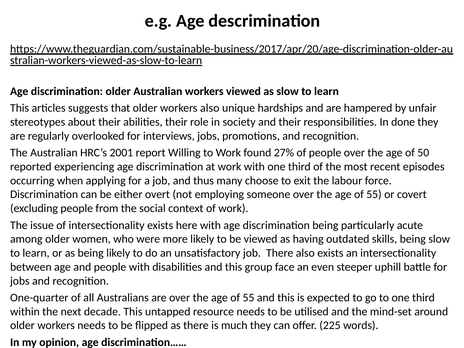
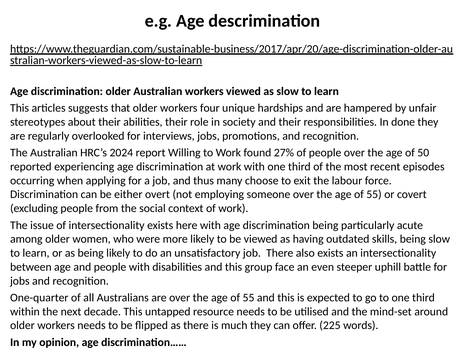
workers also: also -> four
2001: 2001 -> 2024
